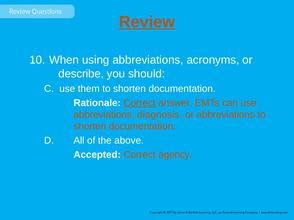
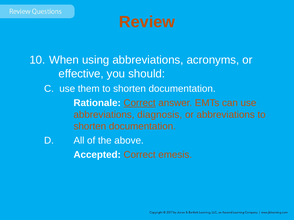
Review underline: present -> none
describe: describe -> effective
agency: agency -> emesis
